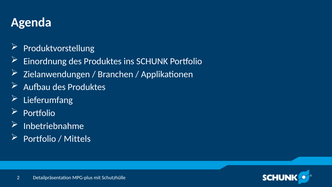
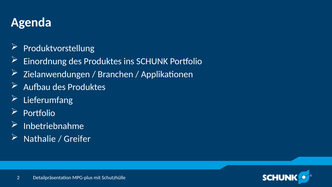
Portfolio at (40, 139): Portfolio -> Nathalie
Mittels: Mittels -> Greifer
